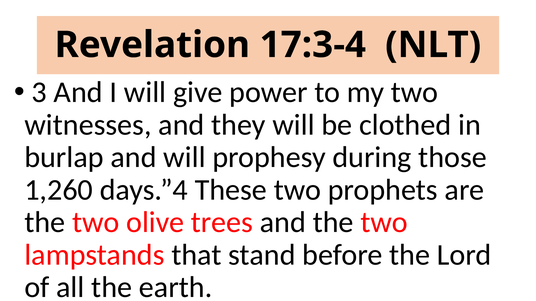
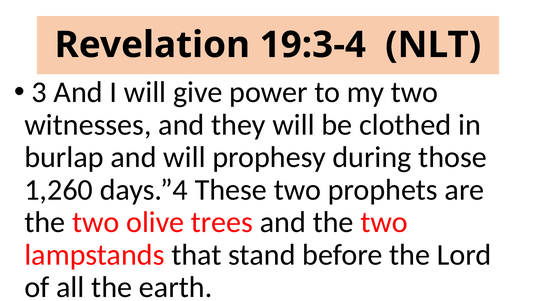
17:3-4: 17:3-4 -> 19:3-4
